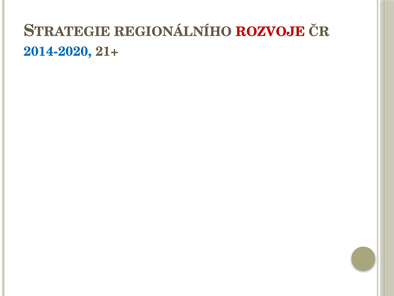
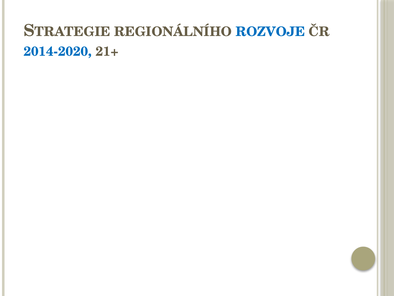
ROZVOJE colour: red -> blue
